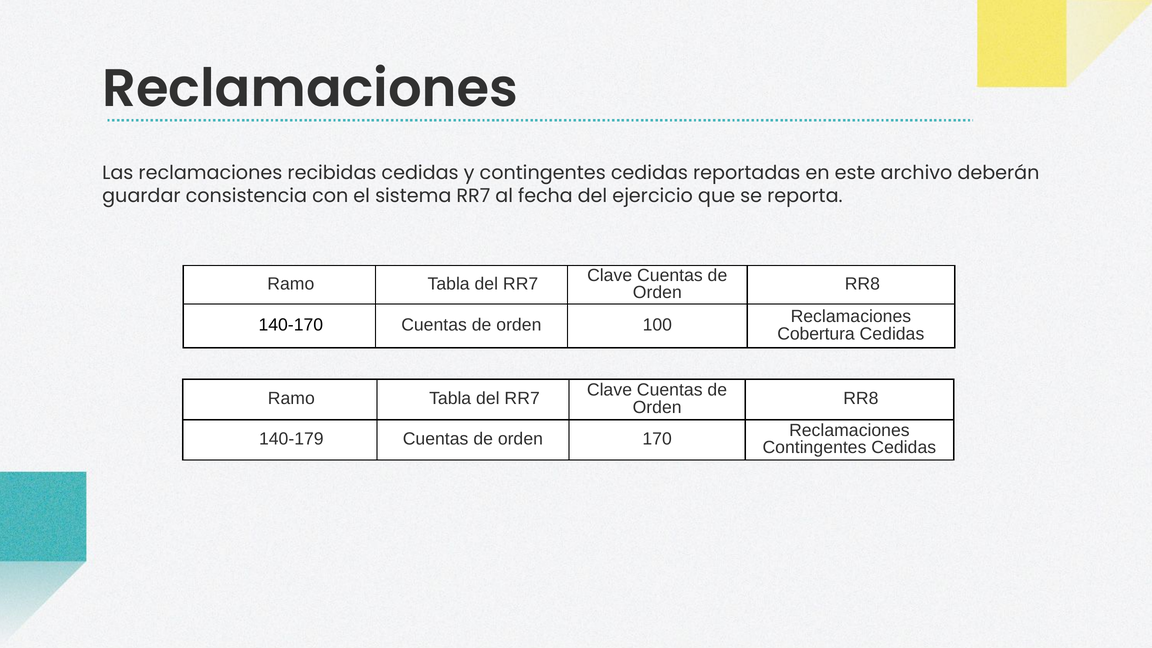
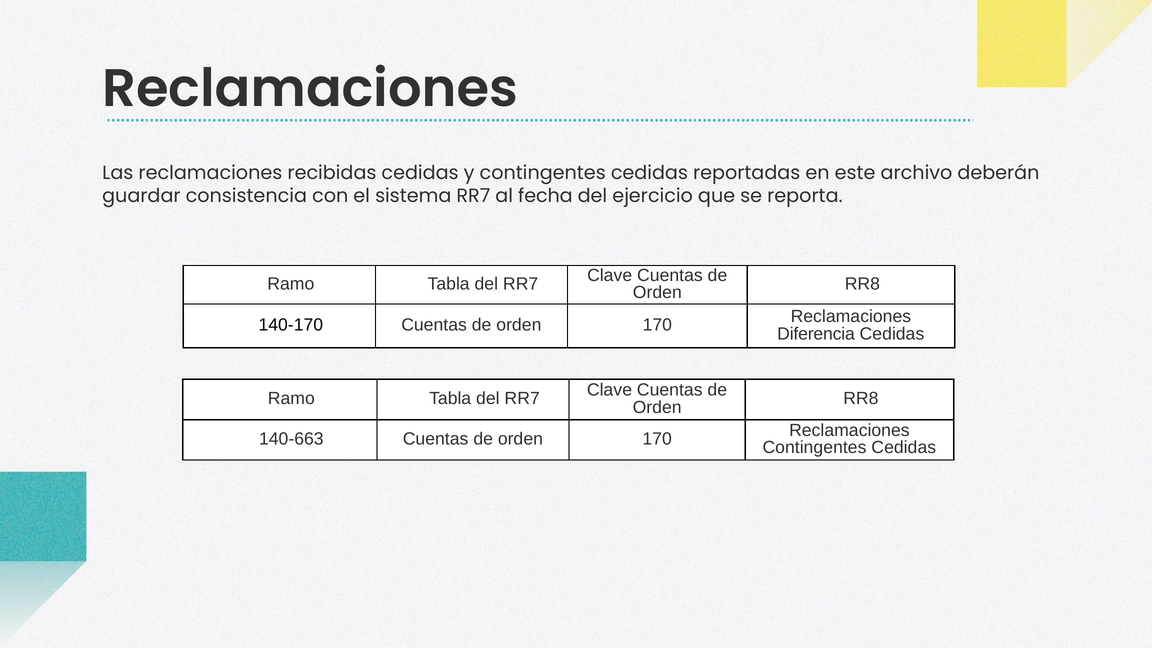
100 at (657, 325): 100 -> 170
Cobertura: Cobertura -> Diferencia
140-179: 140-179 -> 140-663
